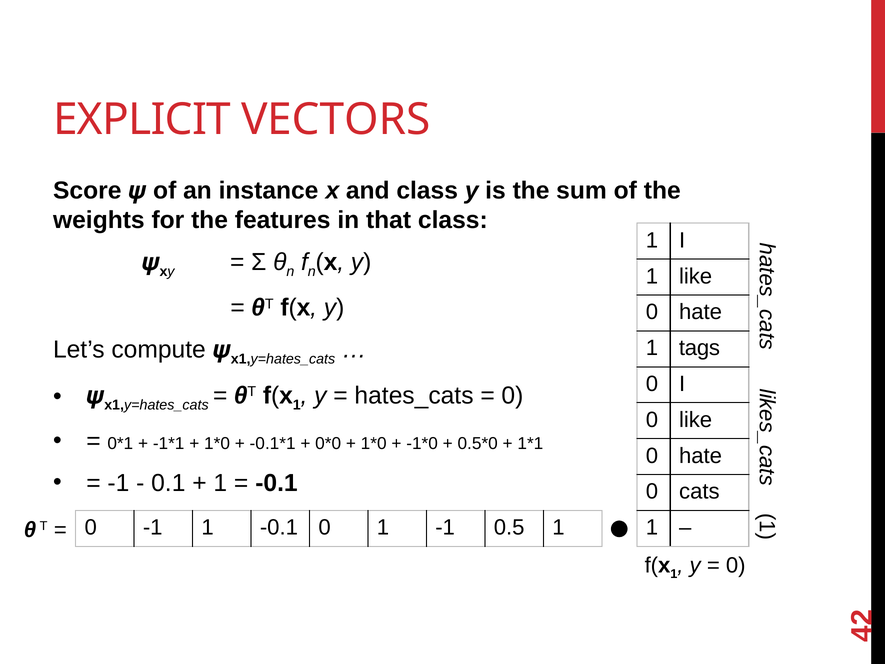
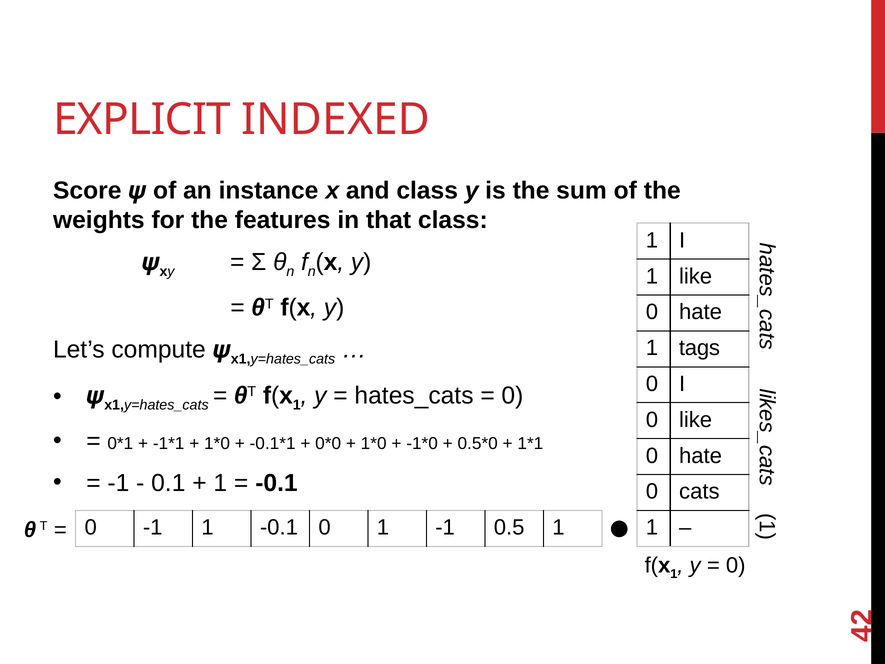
VECTORS: VECTORS -> INDEXED
